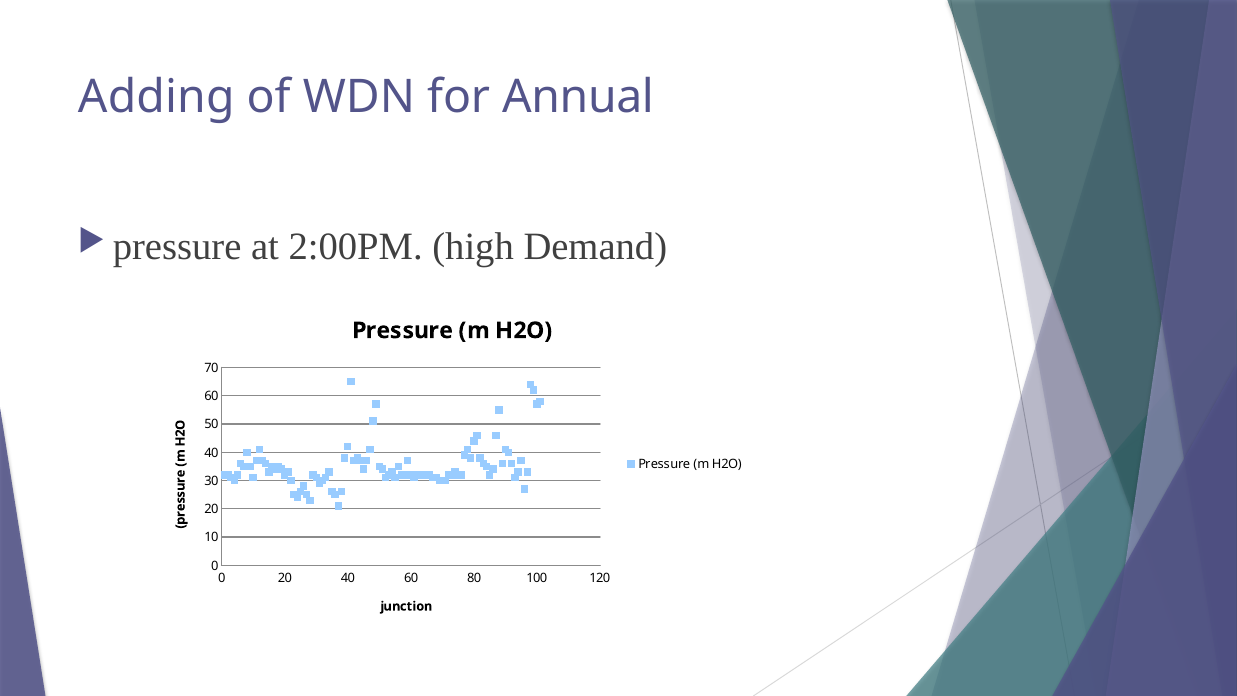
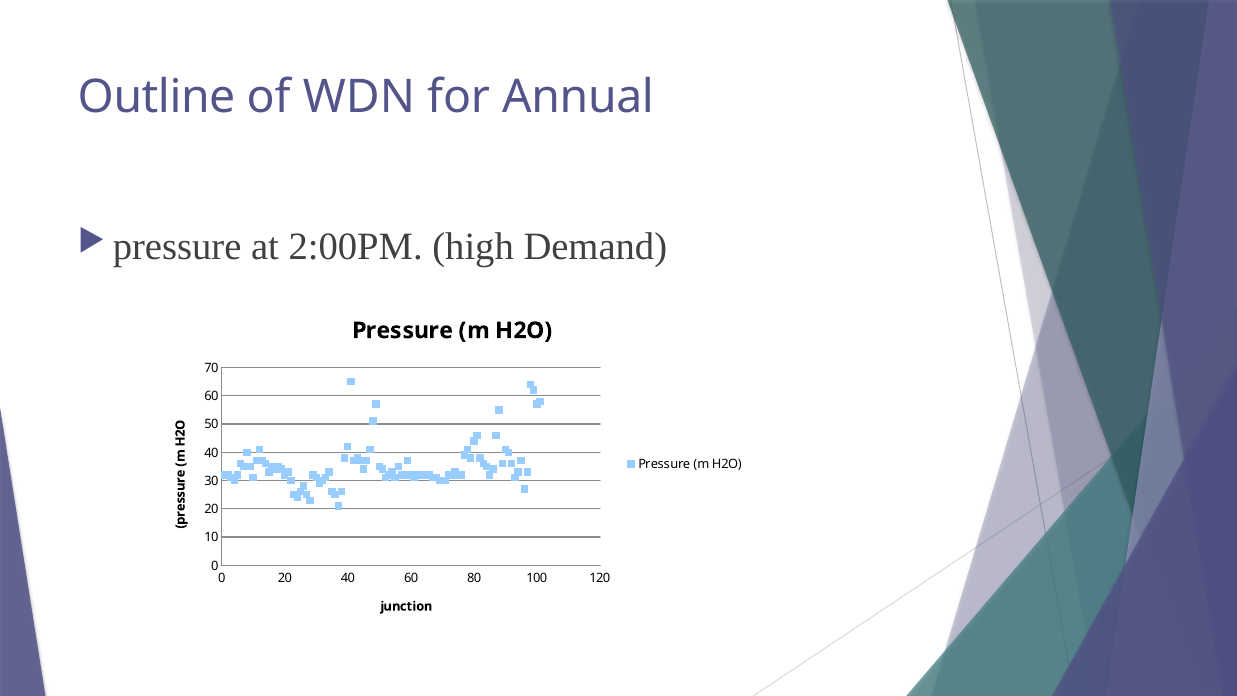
Adding: Adding -> Outline
